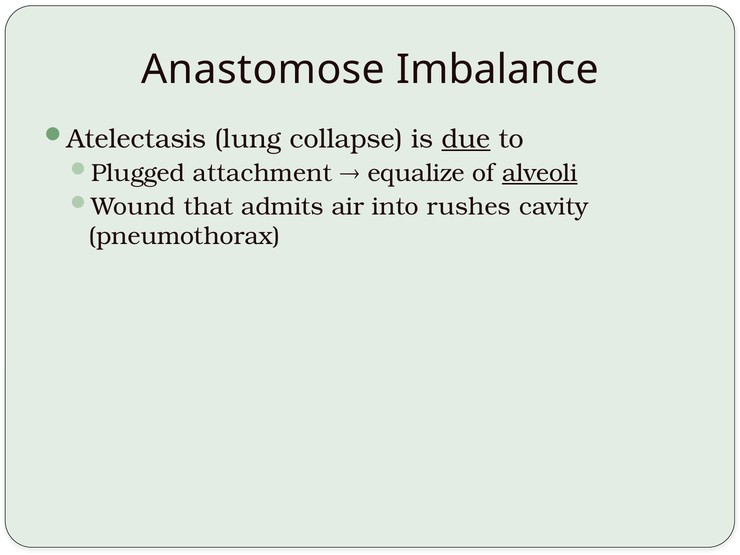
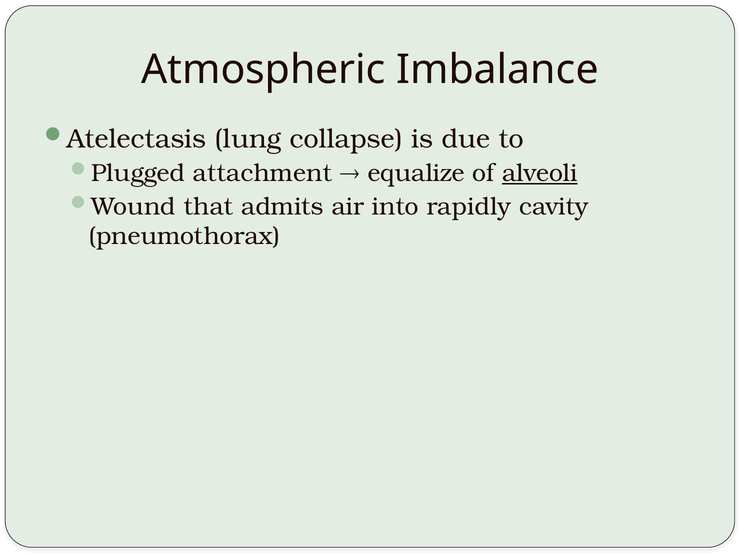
Anastomose: Anastomose -> Atmospheric
due underline: present -> none
rushes: rushes -> rapidly
